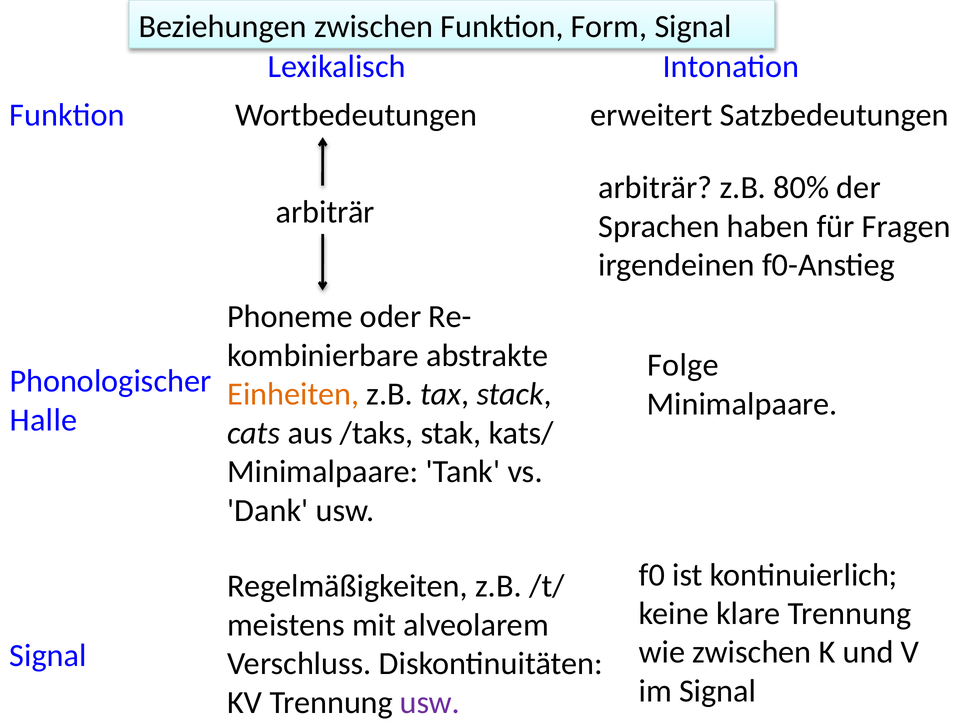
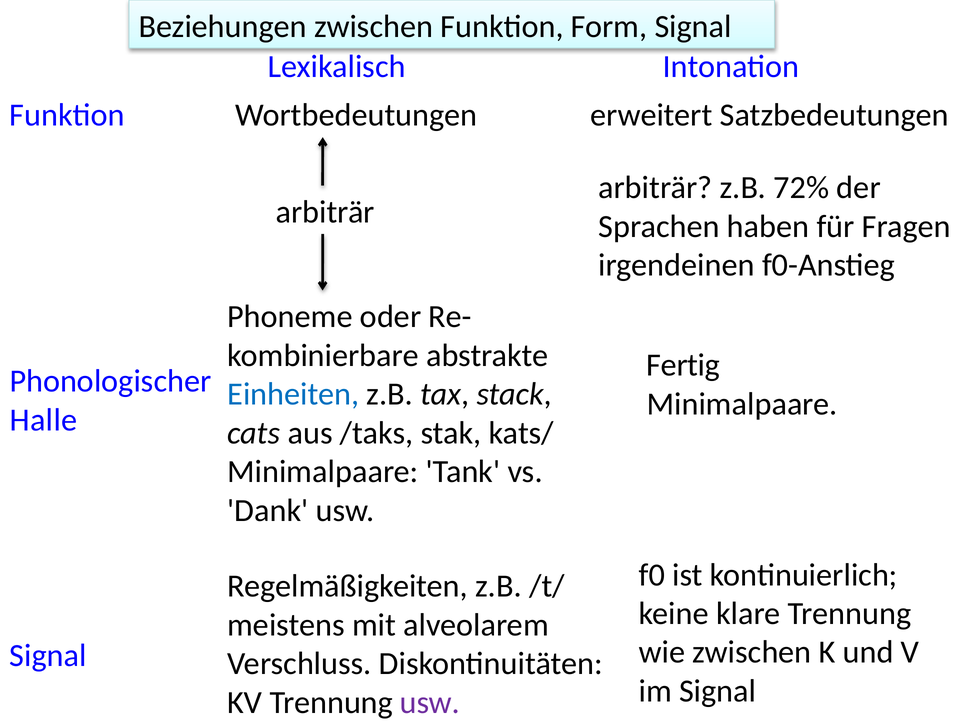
80%: 80% -> 72%
Folge: Folge -> Fertig
Einheiten colour: orange -> blue
